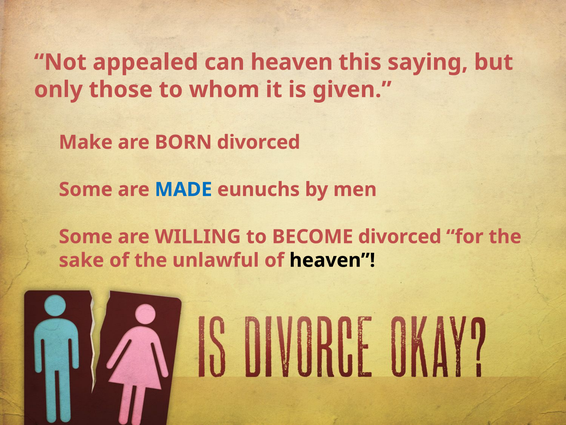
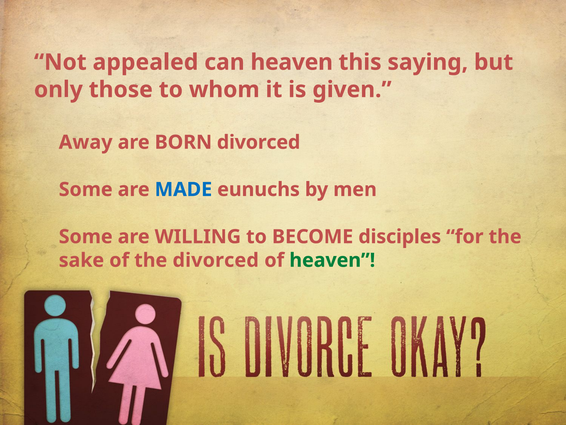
Make: Make -> Away
BECOME divorced: divorced -> disciples
the unlawful: unlawful -> divorced
heaven at (332, 260) colour: black -> green
